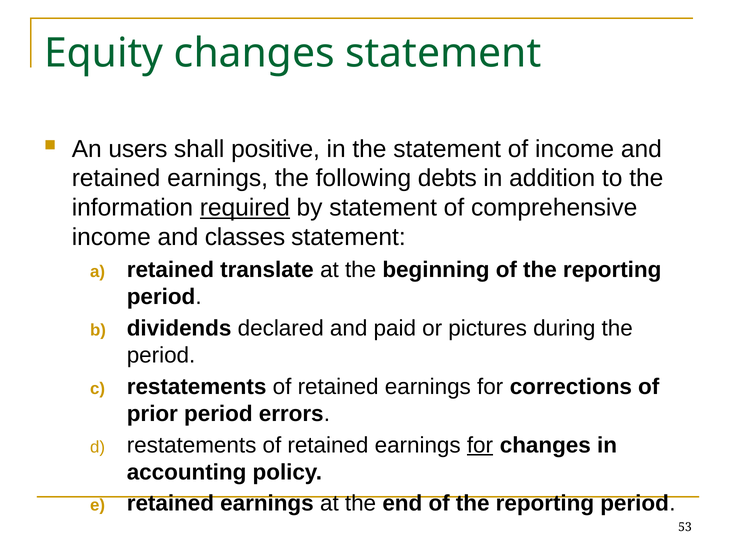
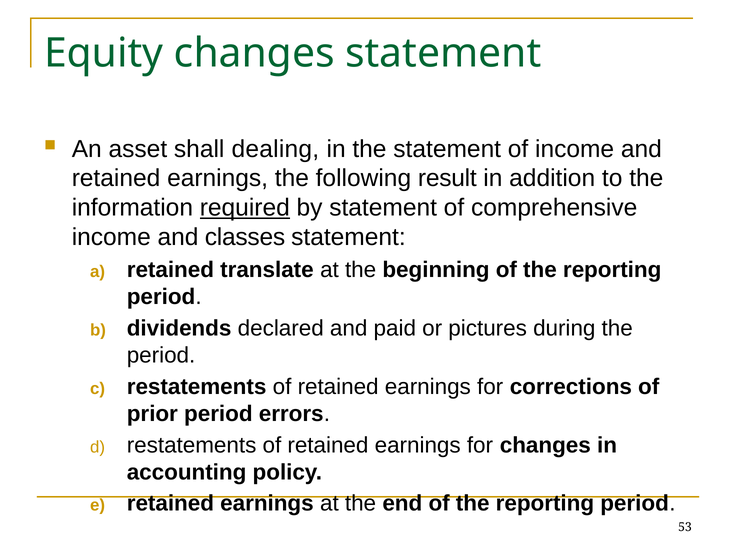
users: users -> asset
positive: positive -> dealing
debts: debts -> result
for at (480, 445) underline: present -> none
